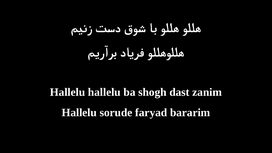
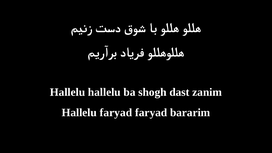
Hallelu sorude: sorude -> faryad
